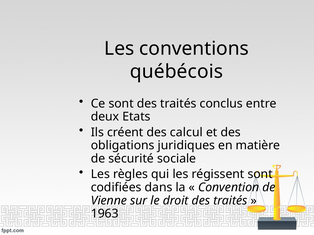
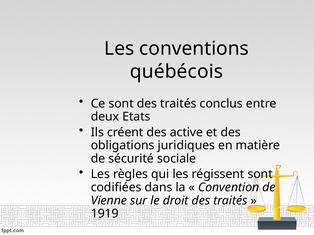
calcul: calcul -> active
1963: 1963 -> 1919
